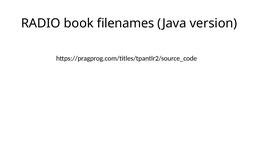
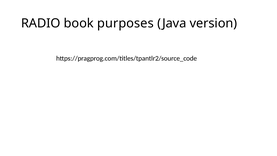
filenames: filenames -> purposes
